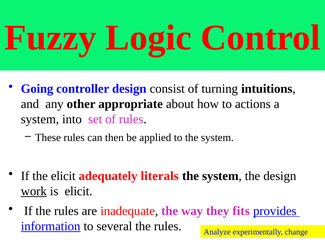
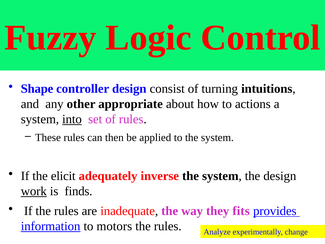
Going: Going -> Shape
into underline: none -> present
literals: literals -> inverse
is elicit: elicit -> finds
several: several -> motors
